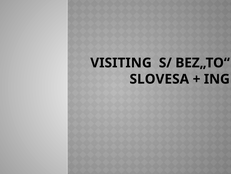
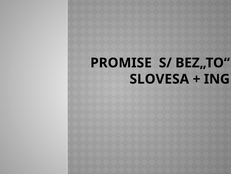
VISITING: VISITING -> PROMISE
